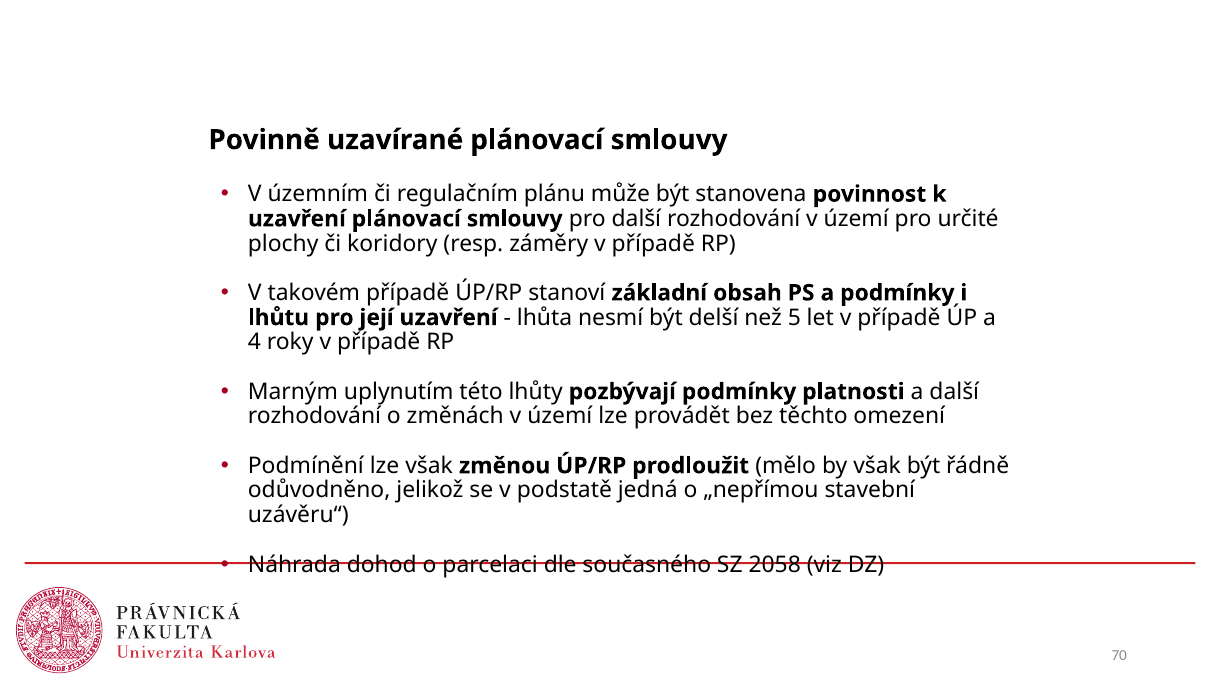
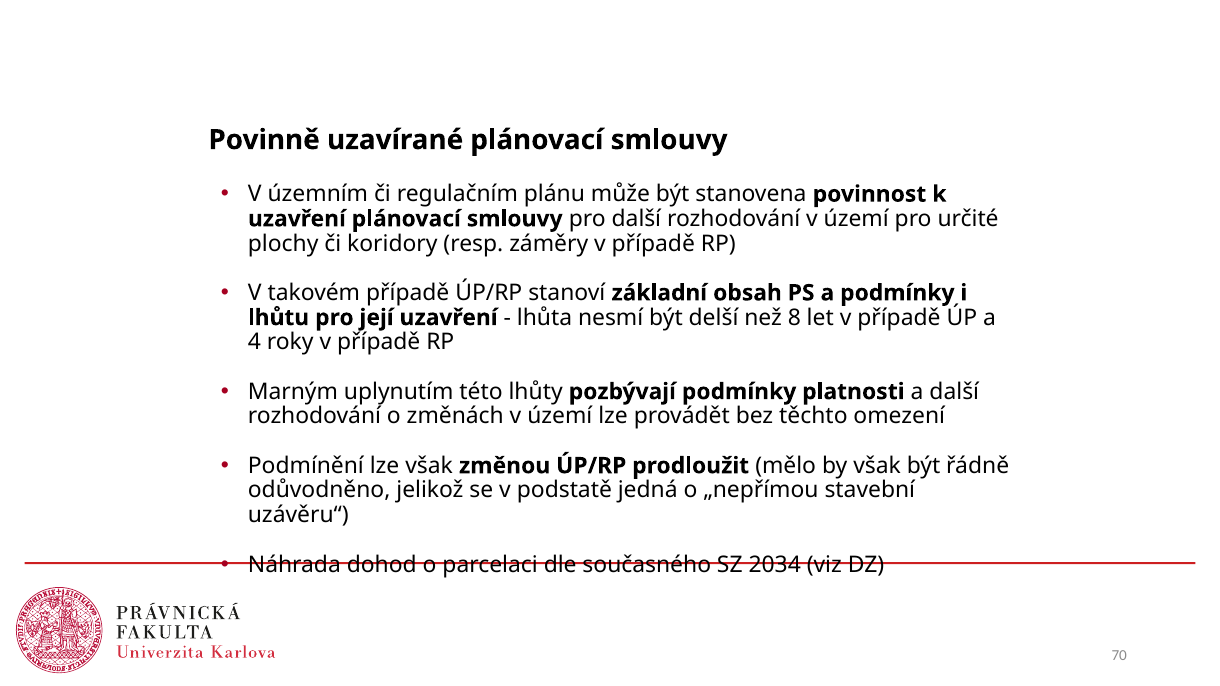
5: 5 -> 8
2058: 2058 -> 2034
